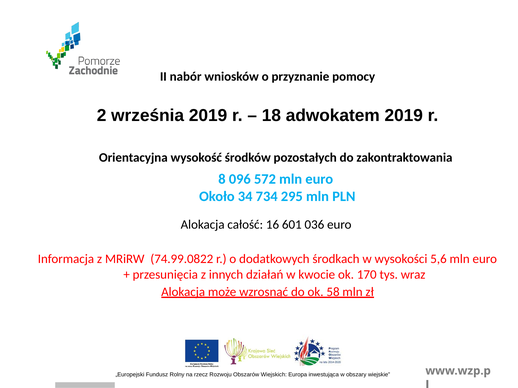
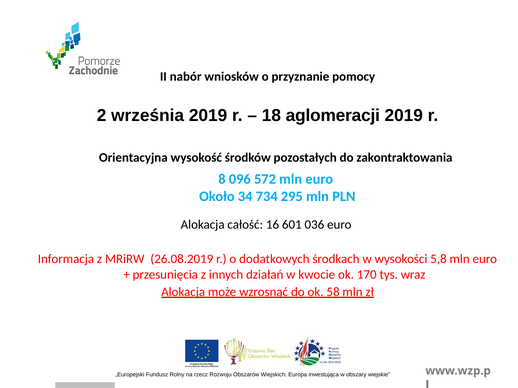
adwokatem: adwokatem -> aglomeracji
74.99.0822: 74.99.0822 -> 26.08.2019
5,6: 5,6 -> 5,8
